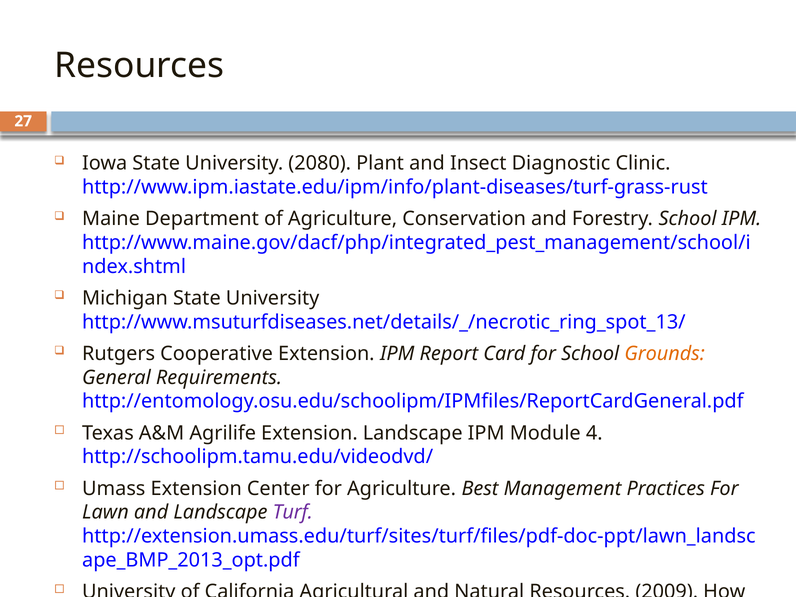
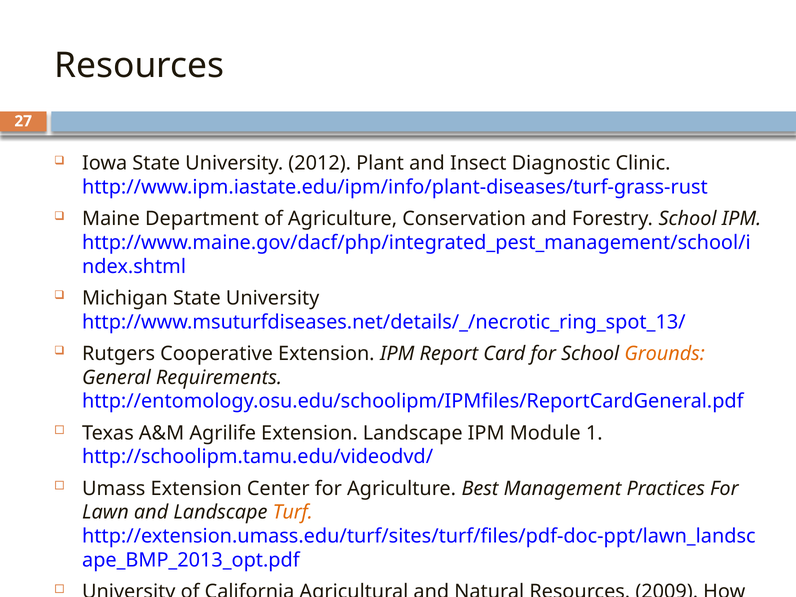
2080: 2080 -> 2012
4: 4 -> 1
Turf colour: purple -> orange
